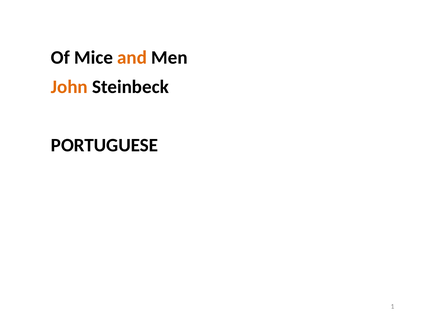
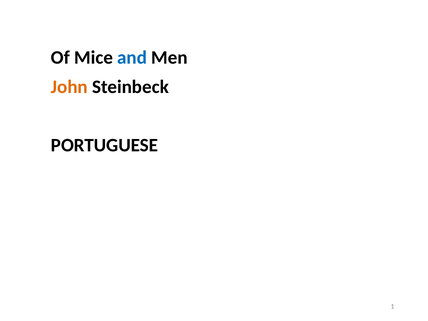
and colour: orange -> blue
